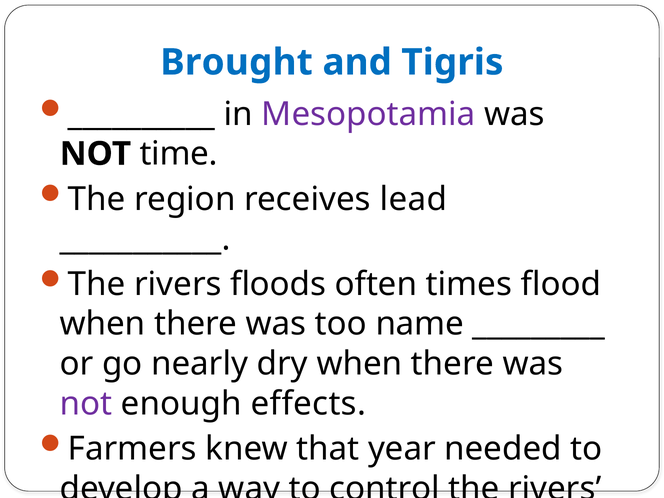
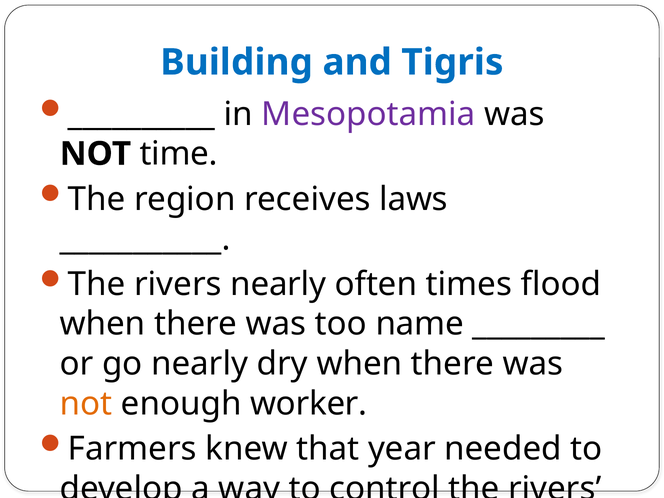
Brought: Brought -> Building
lead: lead -> laws
rivers floods: floods -> nearly
not at (86, 404) colour: purple -> orange
effects: effects -> worker
